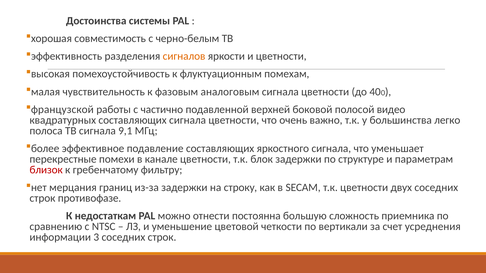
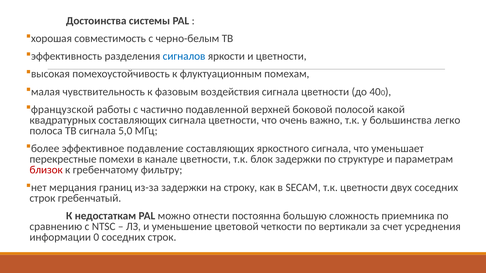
сигналов colour: orange -> blue
аналоговым: аналоговым -> воздействия
видео: видео -> какой
9,1: 9,1 -> 5,0
противофазе: противофазе -> гребенчатый
информации 3: 3 -> 0
